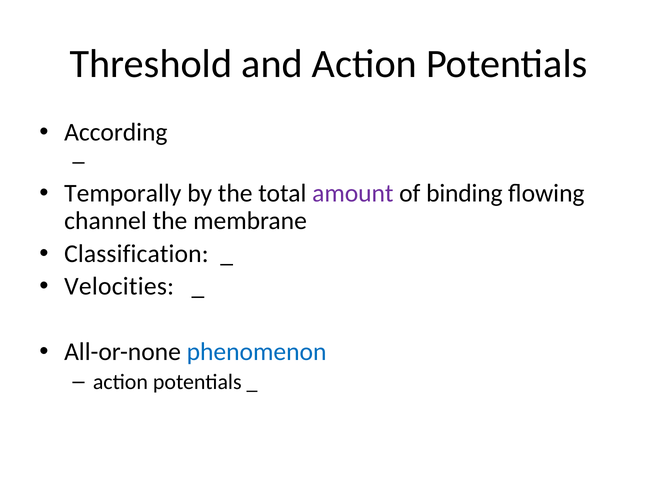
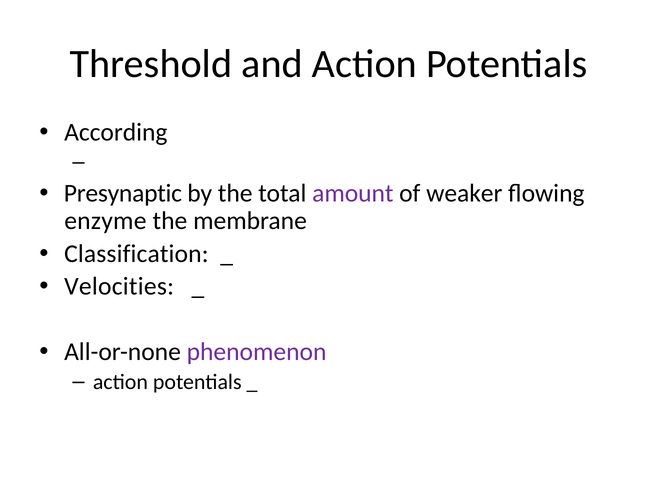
Temporally: Temporally -> Presynaptic
binding: binding -> weaker
channel: channel -> enzyme
phenomenon colour: blue -> purple
